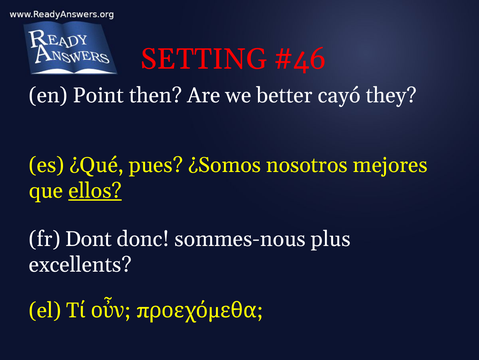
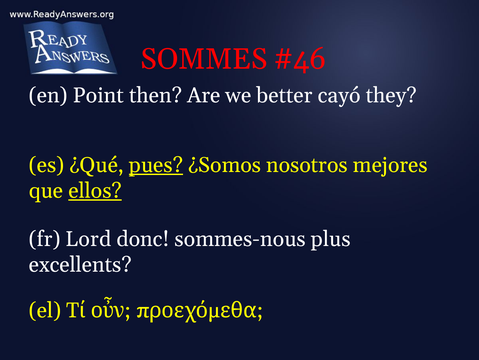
SETTING: SETTING -> SOMMES
pues underline: none -> present
Dont: Dont -> Lord
